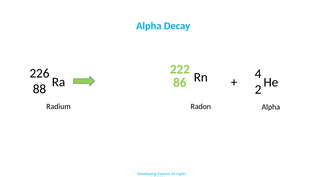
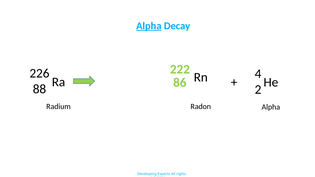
Alpha at (149, 26) underline: none -> present
